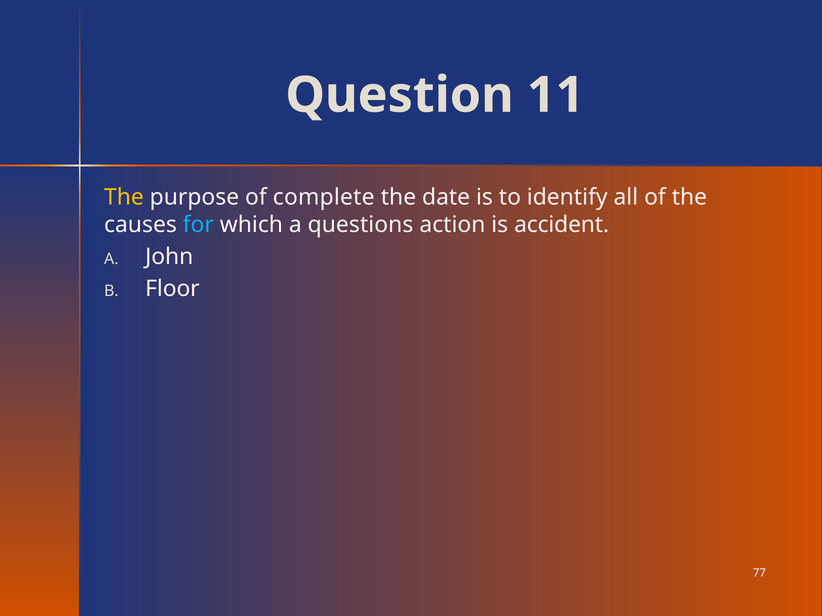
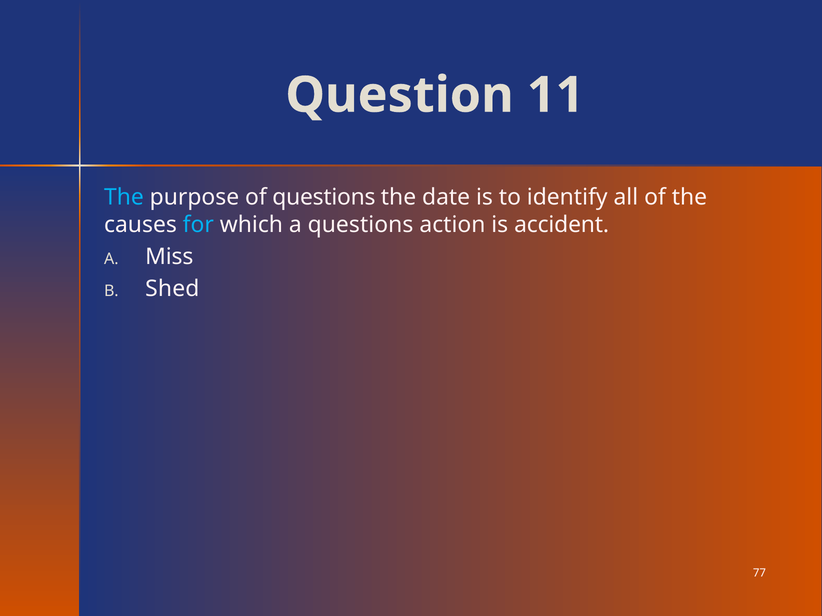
The at (124, 198) colour: yellow -> light blue
of complete: complete -> questions
John: John -> Miss
Floor: Floor -> Shed
